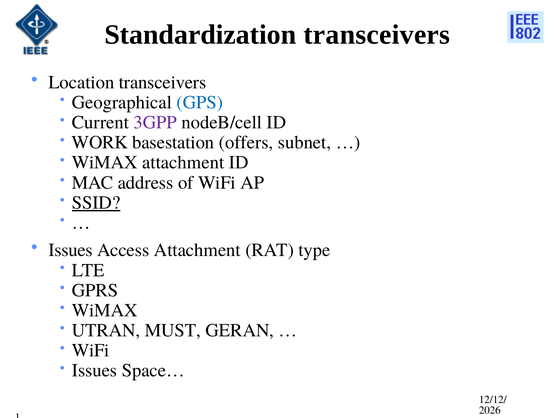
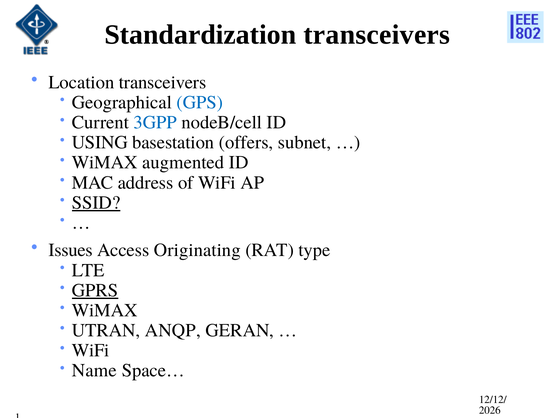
3GPP colour: purple -> blue
WORK: WORK -> USING
WiMAX attachment: attachment -> augmented
Access Attachment: Attachment -> Originating
GPRS underline: none -> present
MUST: MUST -> ANQP
Issues at (95, 370): Issues -> Name
